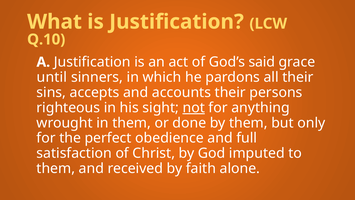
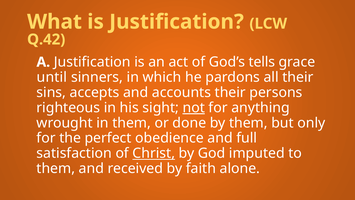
Q.10: Q.10 -> Q.42
said: said -> tells
Christ underline: none -> present
